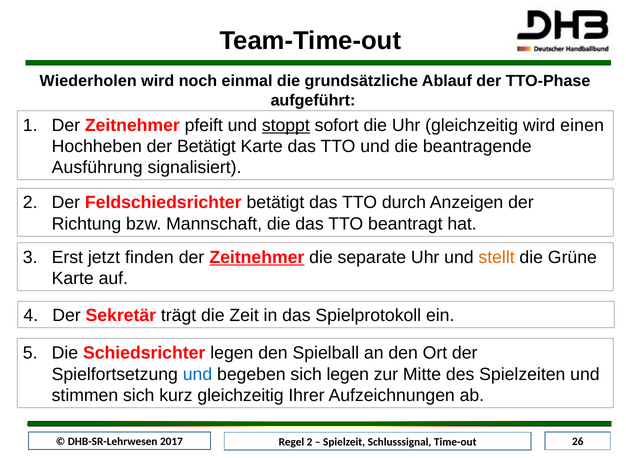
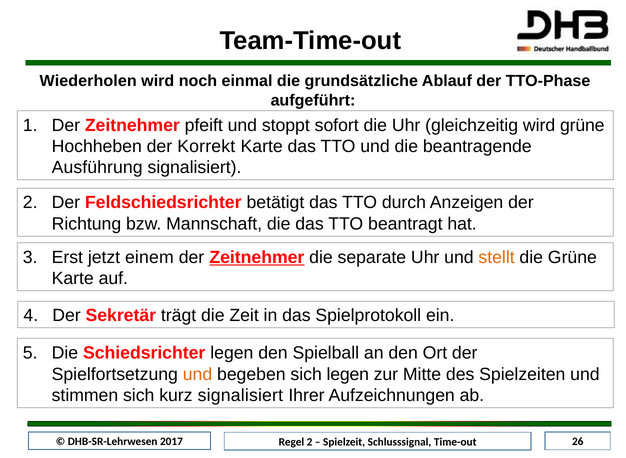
stoppt underline: present -> none
wird einen: einen -> grüne
der Betätigt: Betätigt -> Korrekt
finden: finden -> einem
und at (198, 374) colour: blue -> orange
kurz gleichzeitig: gleichzeitig -> signalisiert
